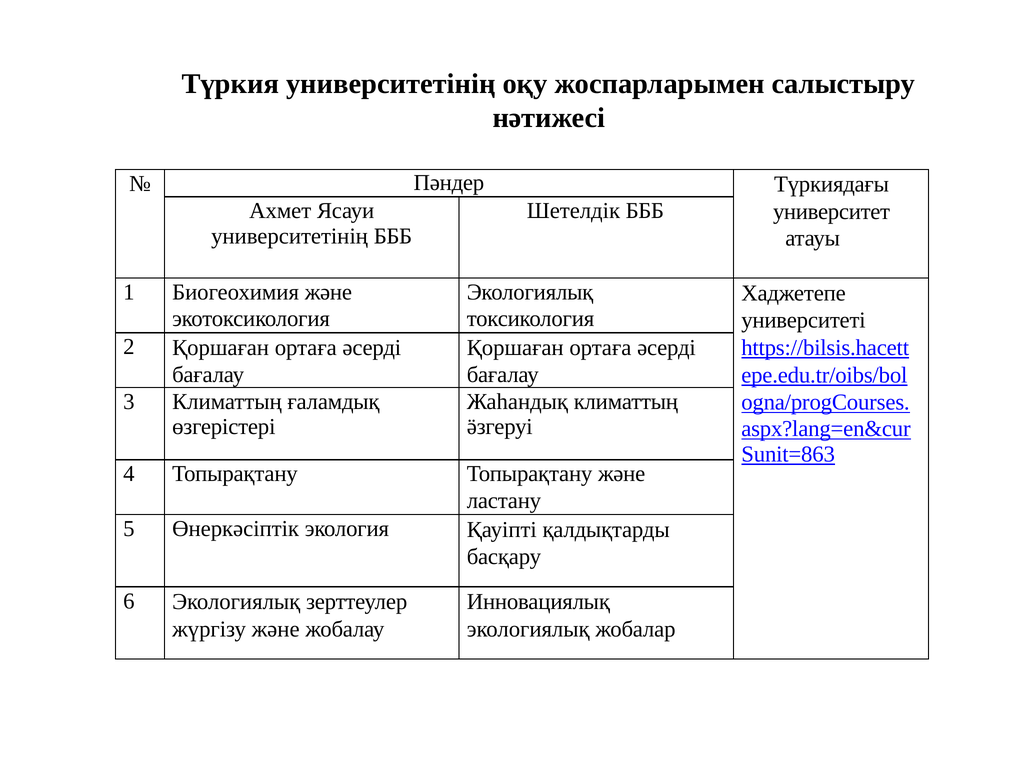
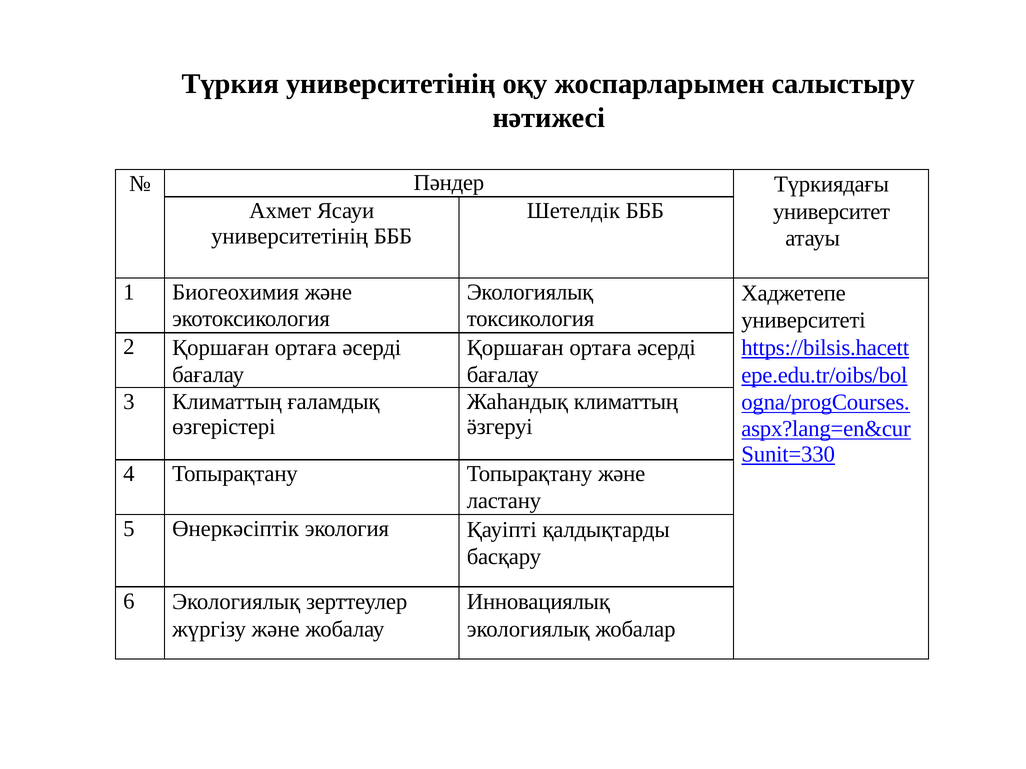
Sunit=863: Sunit=863 -> Sunit=330
